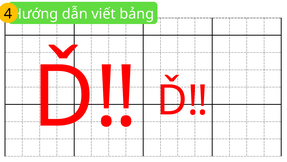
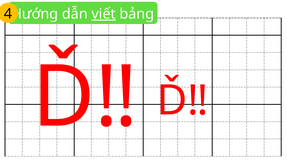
viết underline: none -> present
